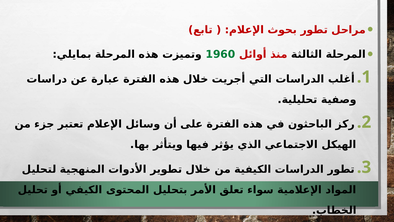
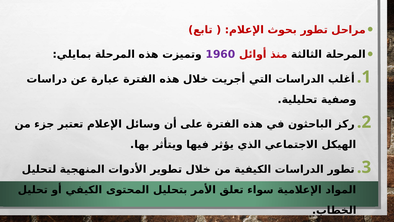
1960 colour: green -> purple
